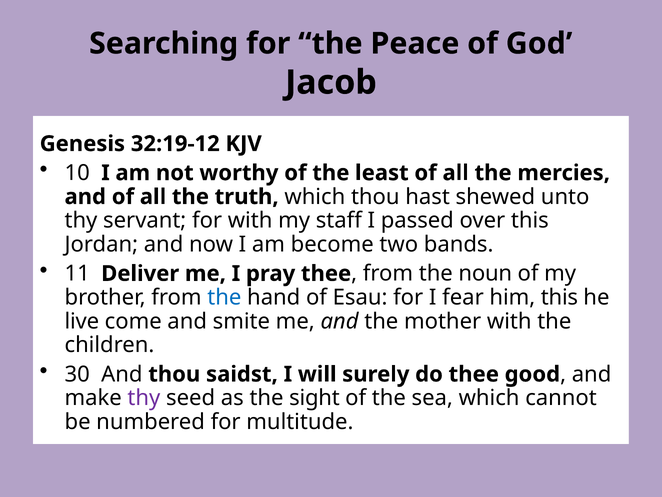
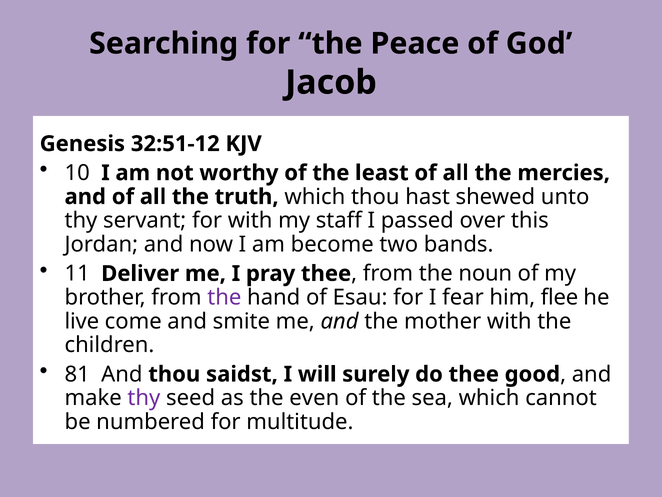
32:19-12: 32:19-12 -> 32:51-12
the at (224, 297) colour: blue -> purple
him this: this -> flee
30: 30 -> 81
sight: sight -> even
